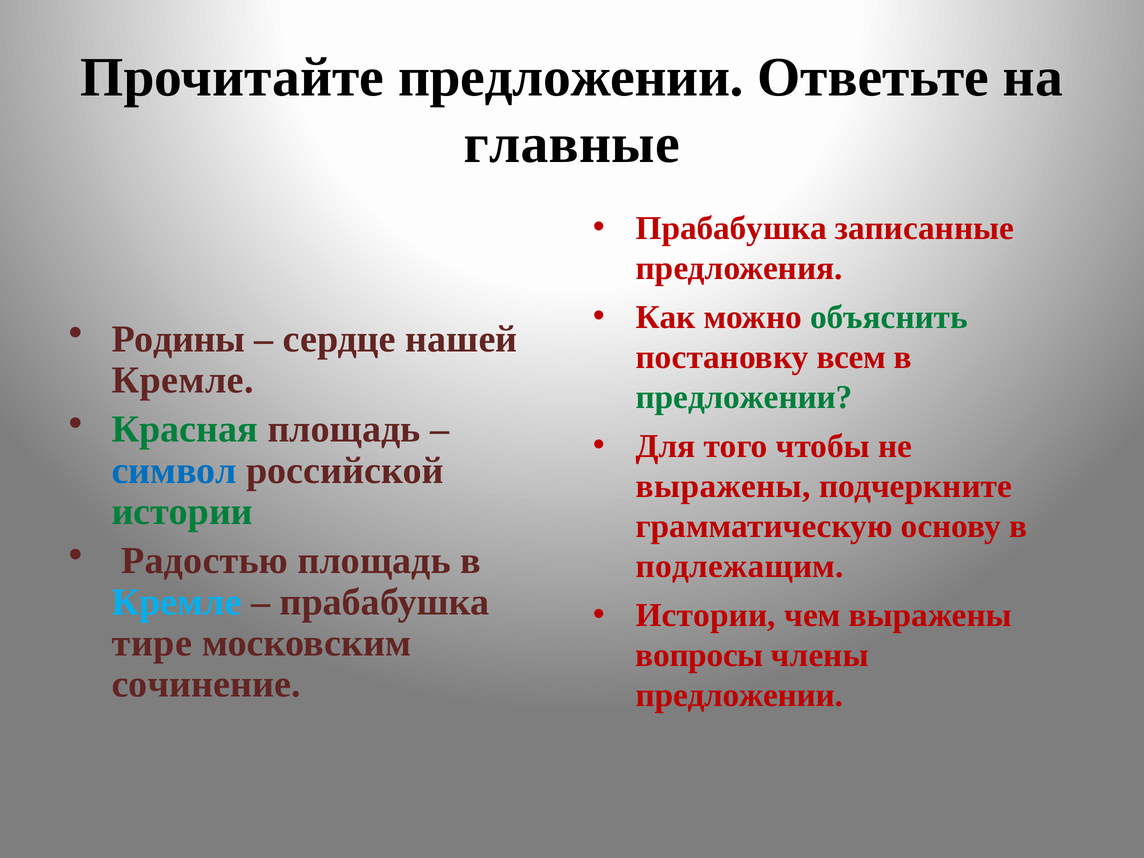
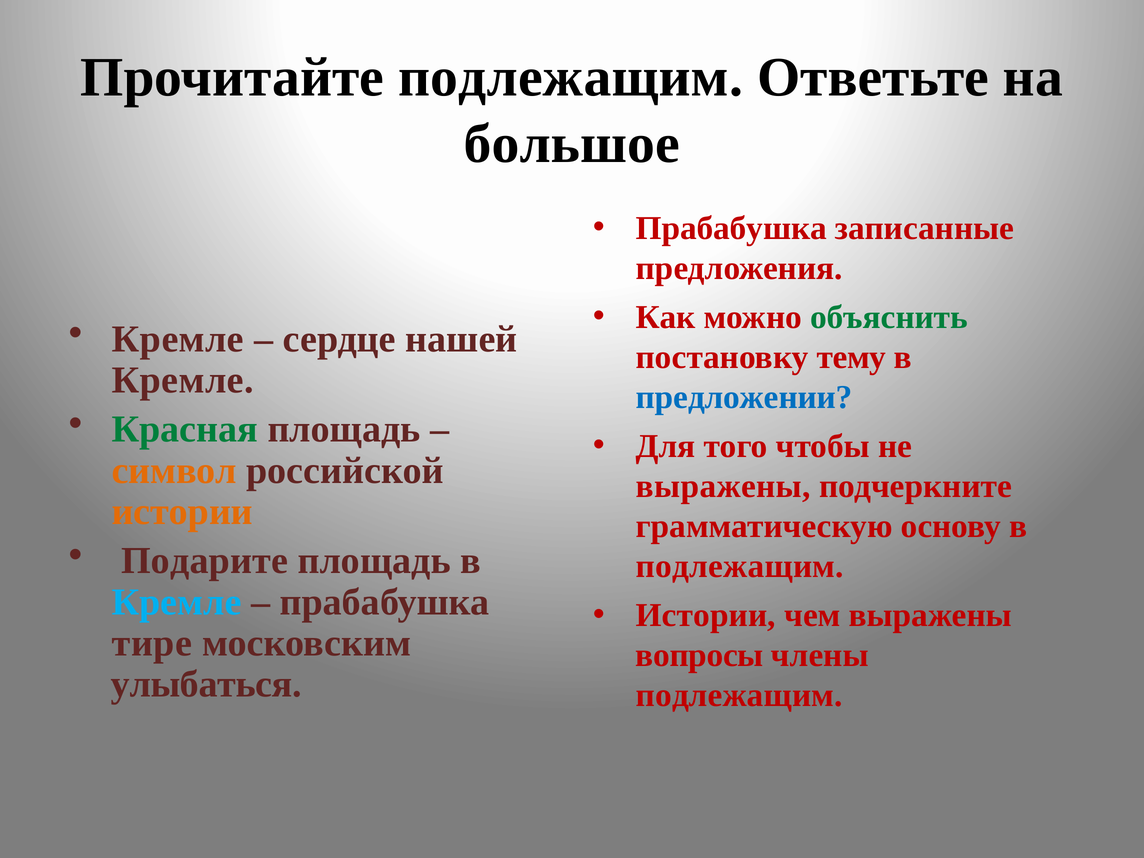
Прочитайте предложении: предложении -> подлежащим
главные: главные -> большое
Родины at (178, 339): Родины -> Кремле
всем: всем -> тему
предложении at (744, 397) colour: green -> blue
символ colour: blue -> orange
истории at (182, 512) colour: green -> orange
Радостью: Радостью -> Подарите
сочинение: сочинение -> улыбаться
предложении at (739, 695): предложении -> подлежащим
